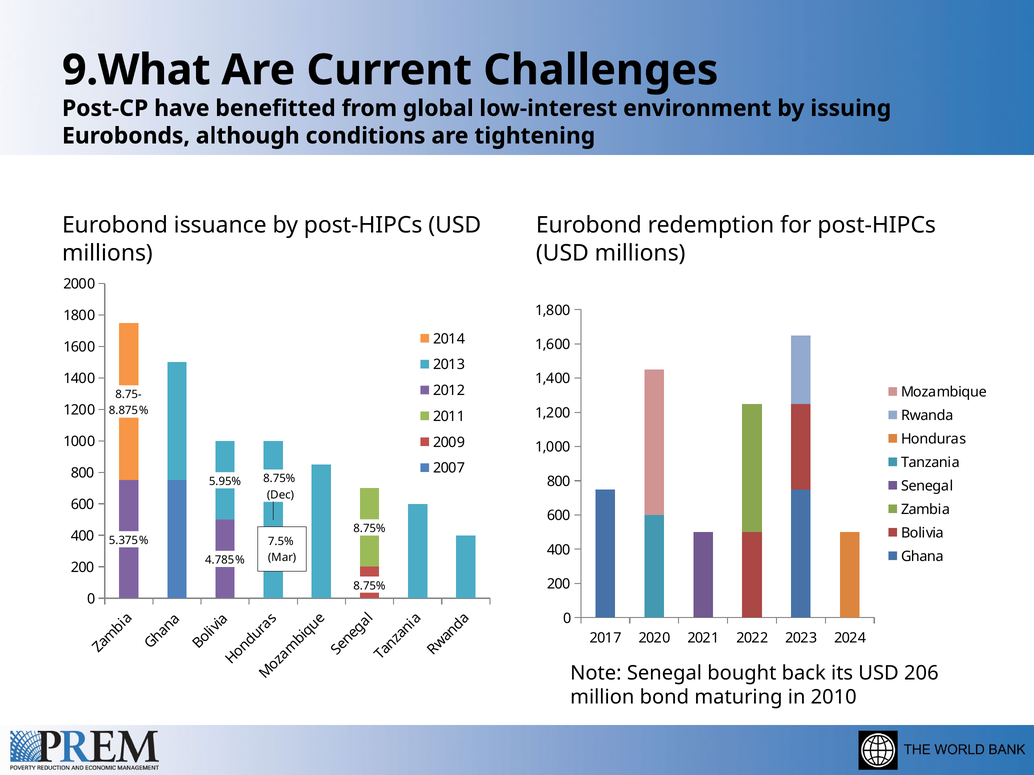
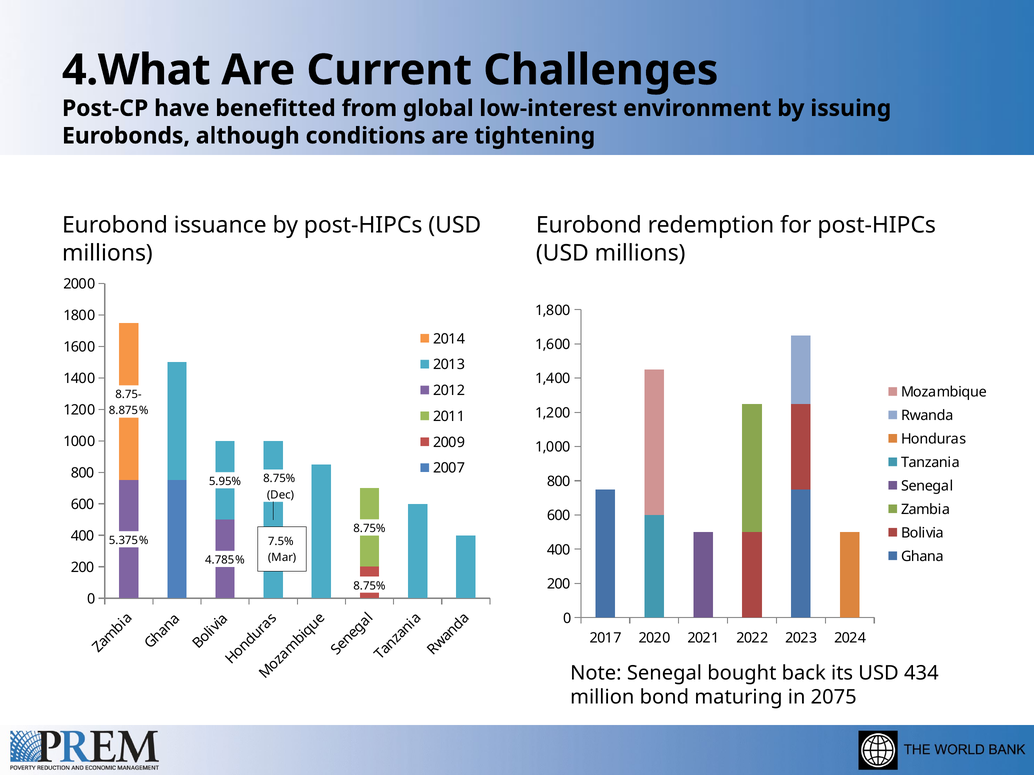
9.What: 9.What -> 4.What
206: 206 -> 434
2010: 2010 -> 2075
